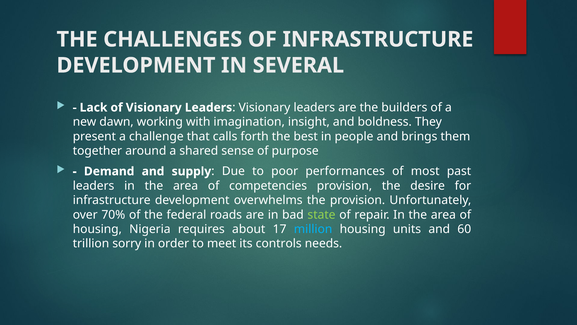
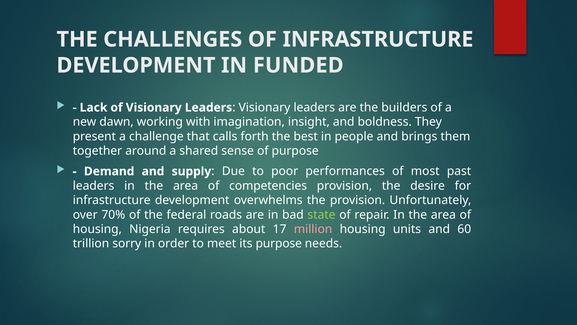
SEVERAL: SEVERAL -> FUNDED
million colour: light blue -> pink
its controls: controls -> purpose
